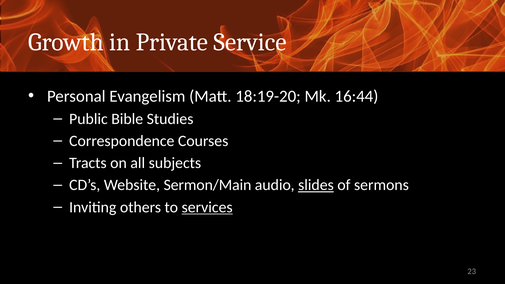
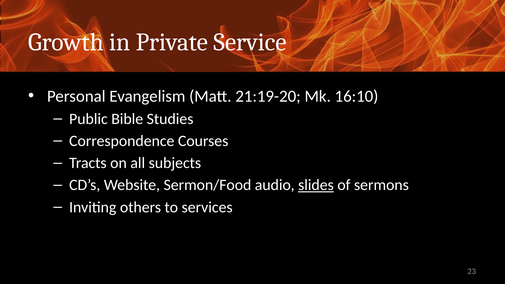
18:19-20: 18:19-20 -> 21:19-20
16:44: 16:44 -> 16:10
Sermon/Main: Sermon/Main -> Sermon/Food
services underline: present -> none
